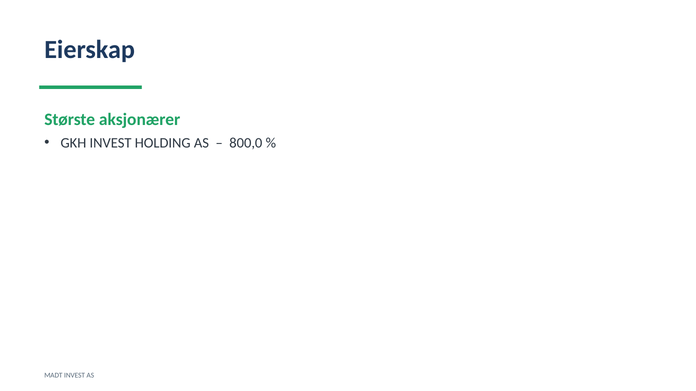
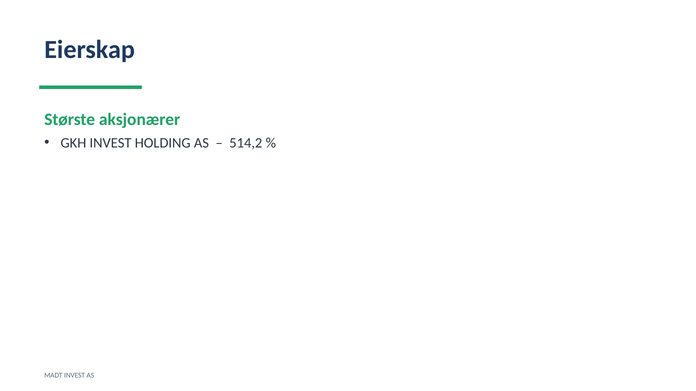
800,0: 800,0 -> 514,2
